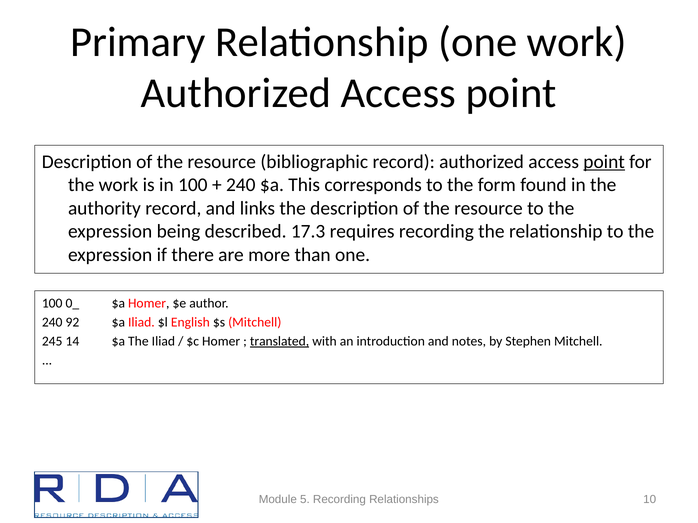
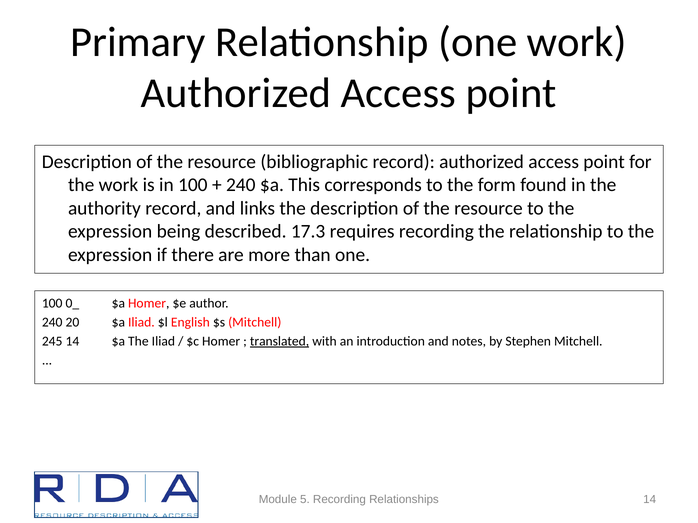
point at (604, 162) underline: present -> none
92: 92 -> 20
Relationships 10: 10 -> 14
